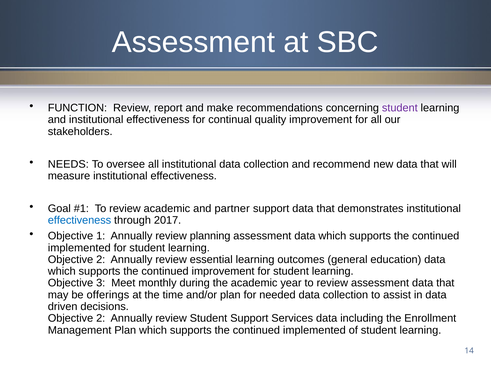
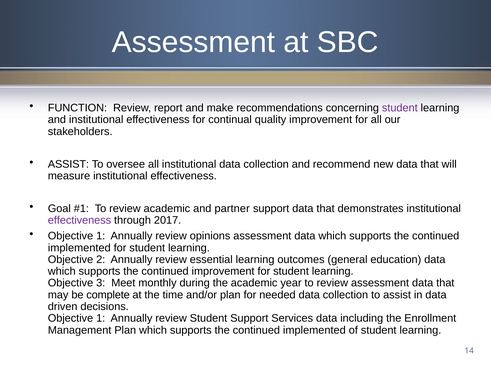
NEEDS at (68, 164): NEEDS -> ASSIST
effectiveness at (80, 220) colour: blue -> purple
planning: planning -> opinions
offerings: offerings -> complete
2 at (101, 319): 2 -> 1
